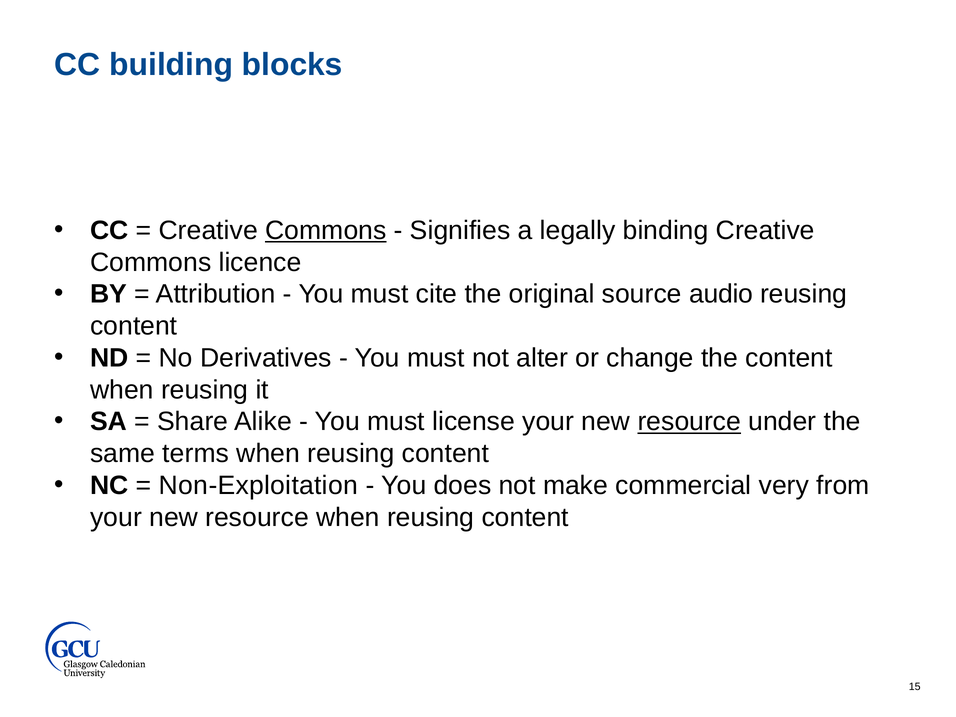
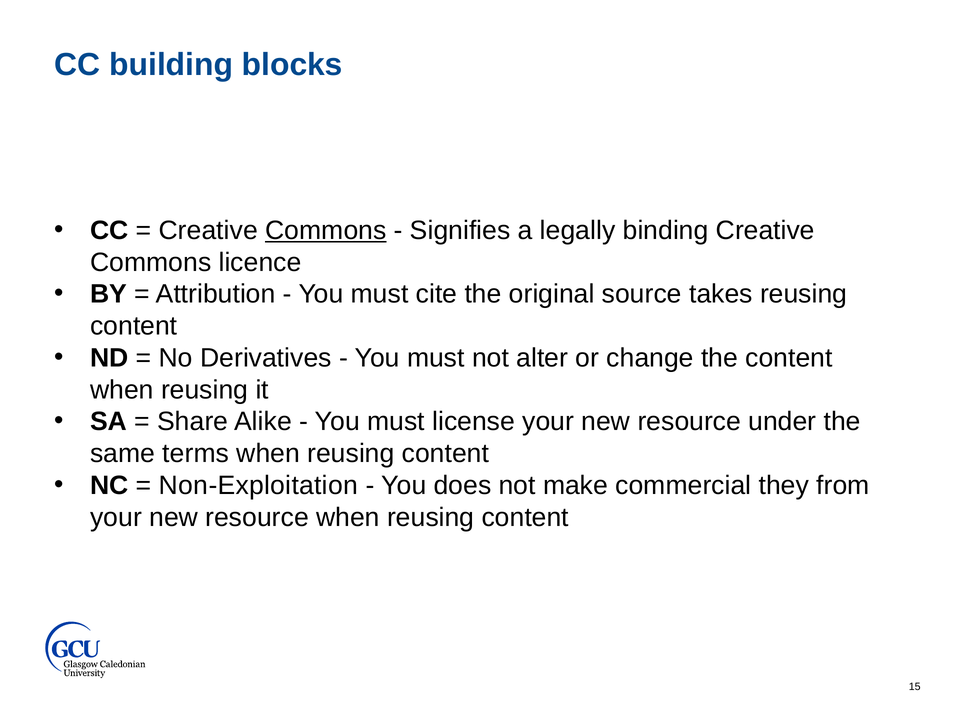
audio: audio -> takes
resource at (689, 422) underline: present -> none
very: very -> they
